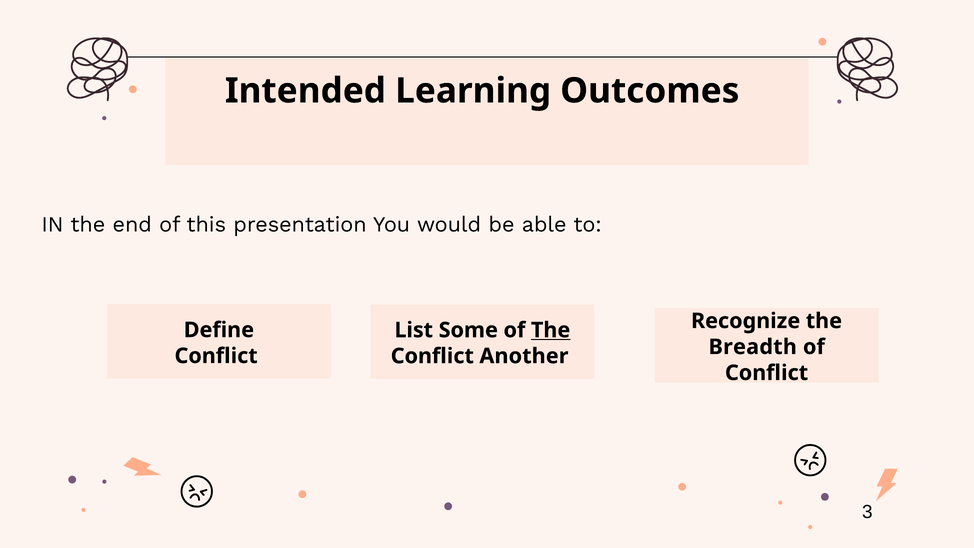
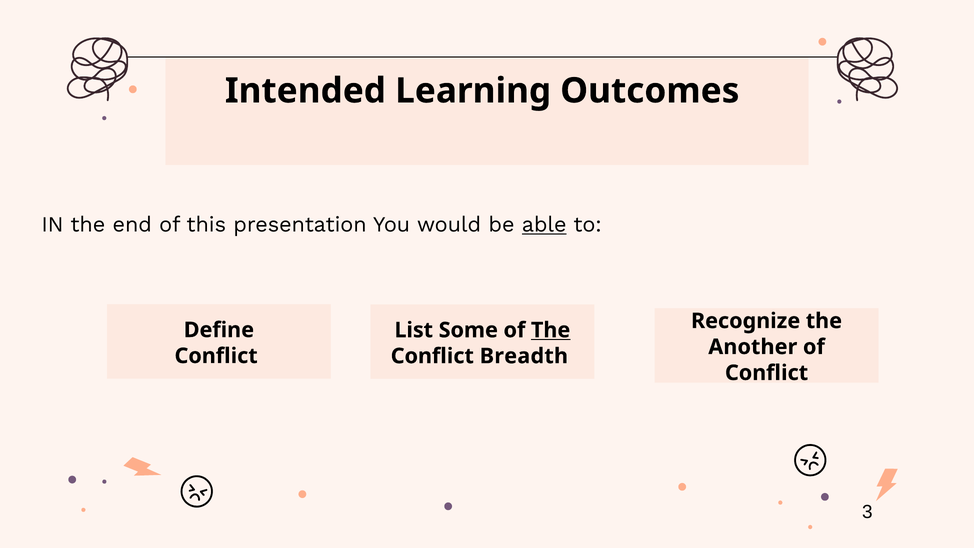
able underline: none -> present
Breadth: Breadth -> Another
Another: Another -> Breadth
